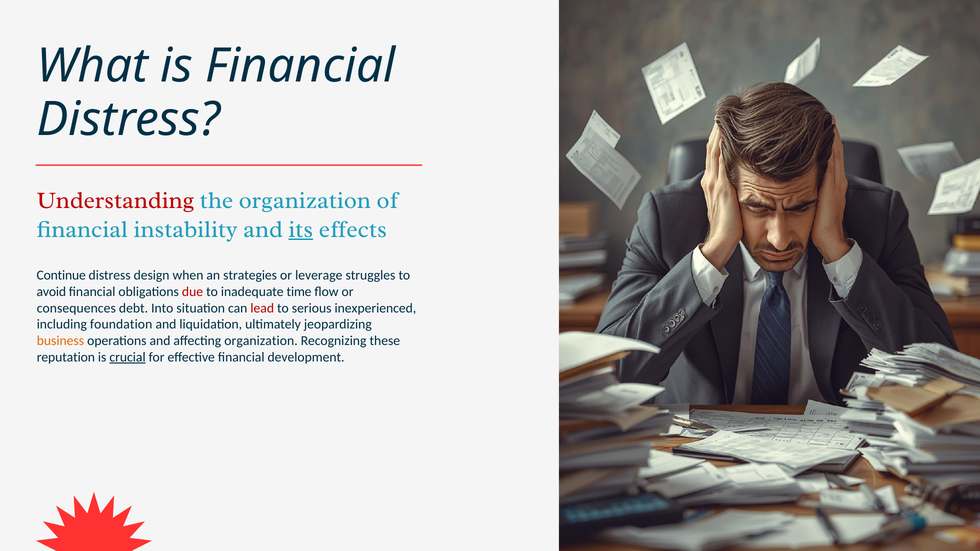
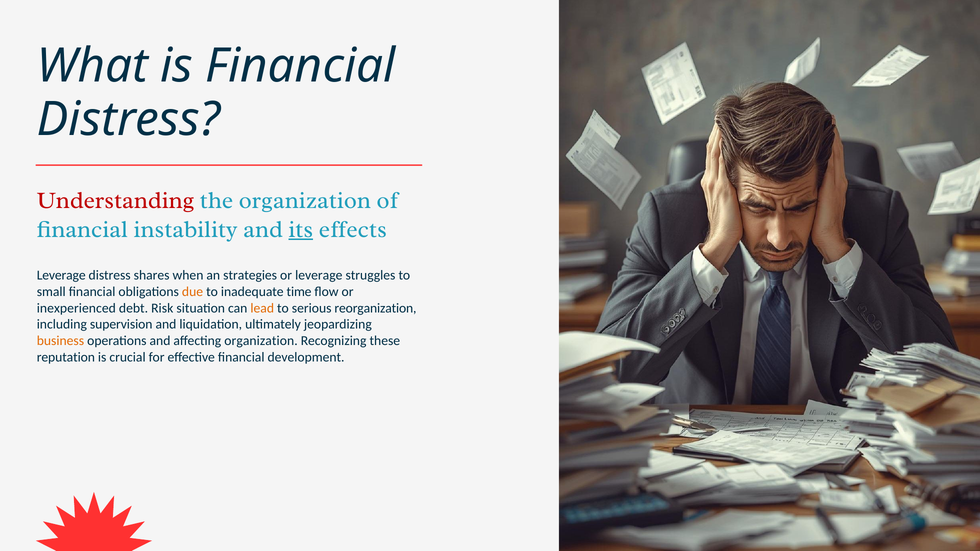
Continue at (61, 276): Continue -> Leverage
design: design -> shares
avoid: avoid -> small
due colour: red -> orange
consequences: consequences -> inexperienced
Into: Into -> Risk
lead colour: red -> orange
inexperienced: inexperienced -> reorganization
foundation: foundation -> supervision
crucial underline: present -> none
